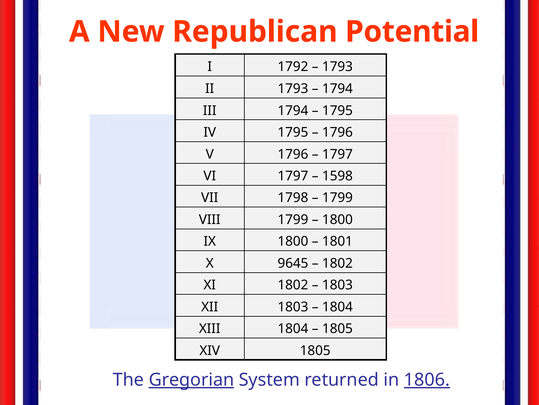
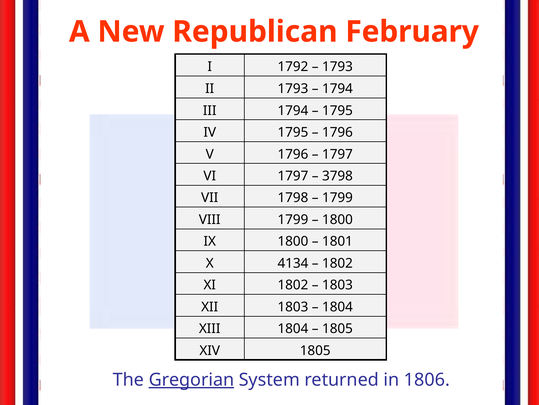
Potential: Potential -> February
1598: 1598 -> 3798
9645: 9645 -> 4134
1806 underline: present -> none
